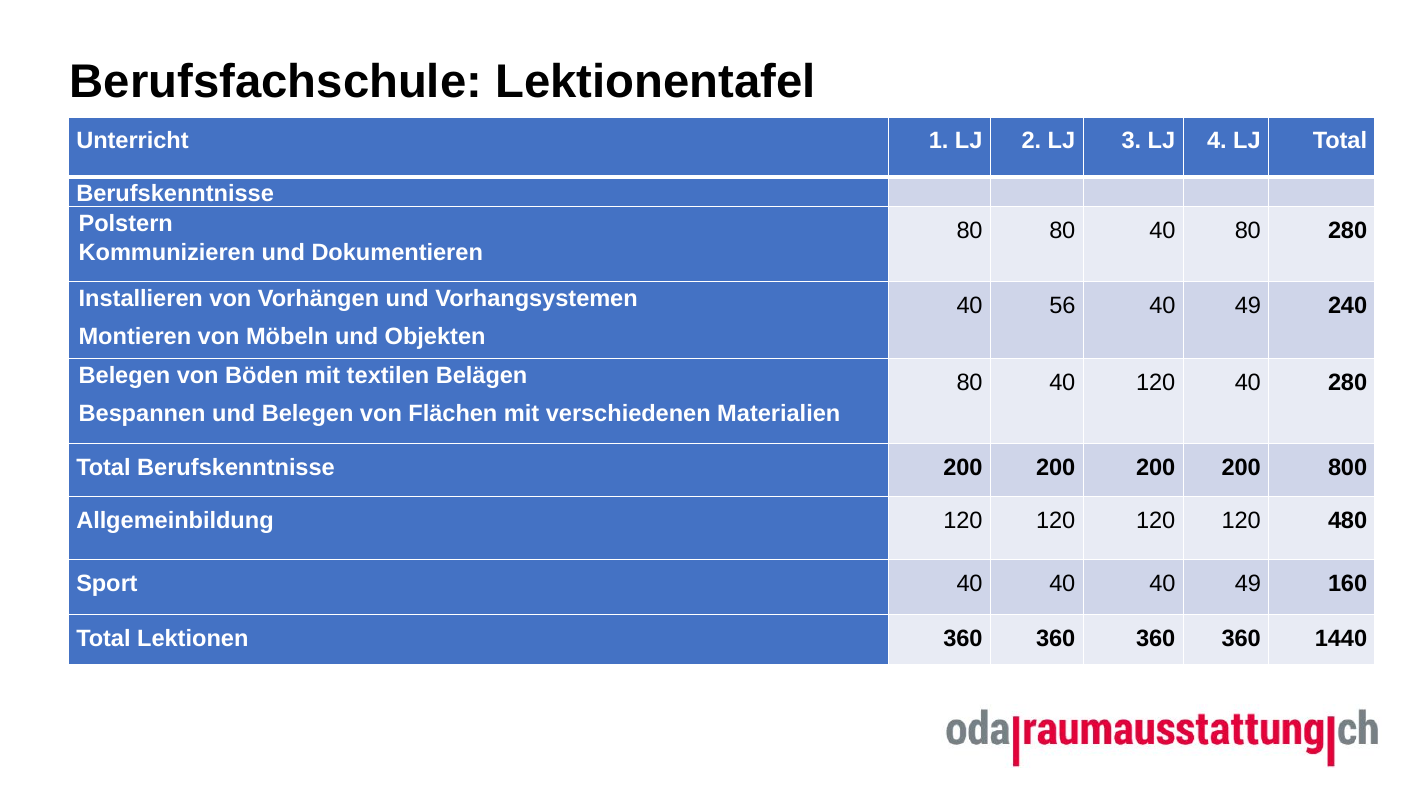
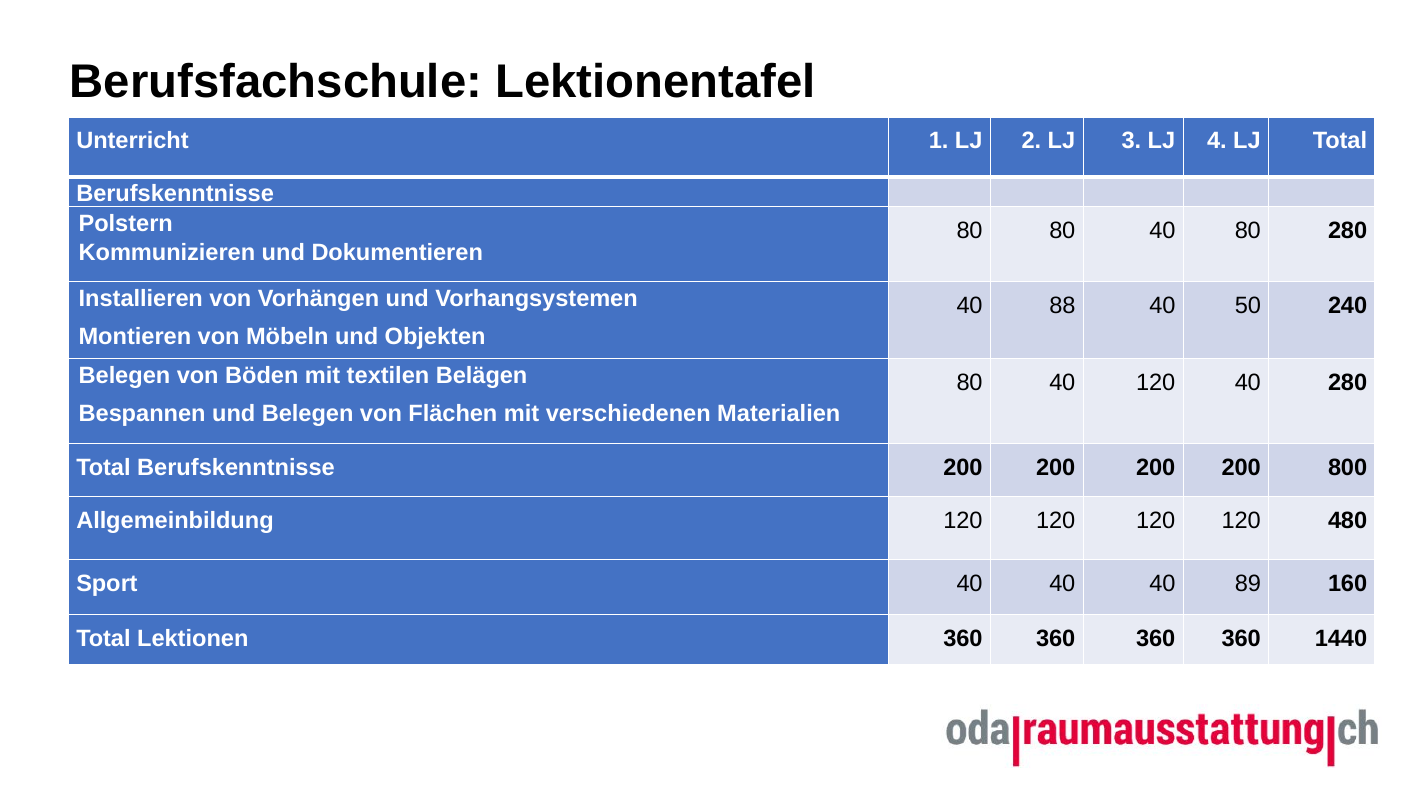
56: 56 -> 88
49 at (1248, 306): 49 -> 50
40 40 49: 49 -> 89
